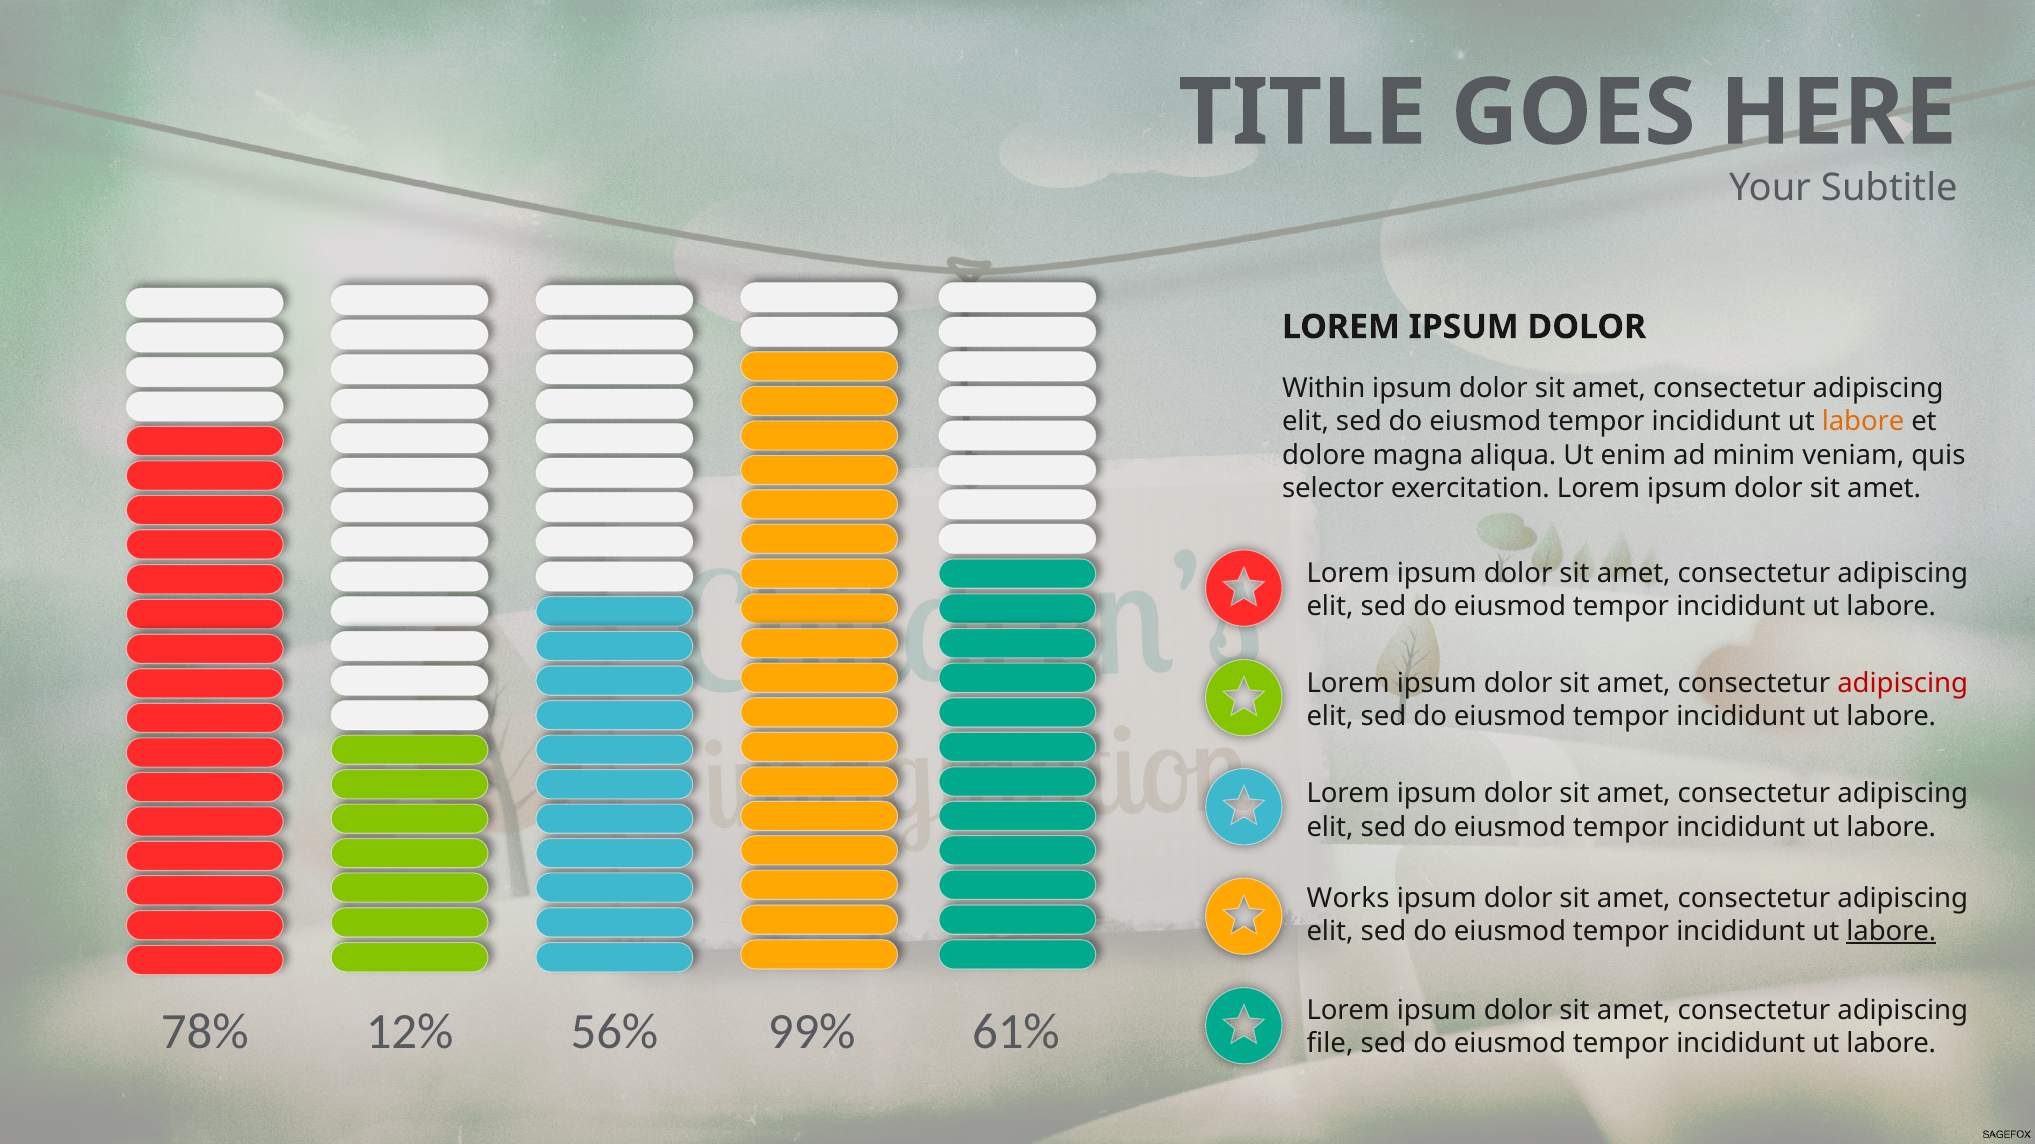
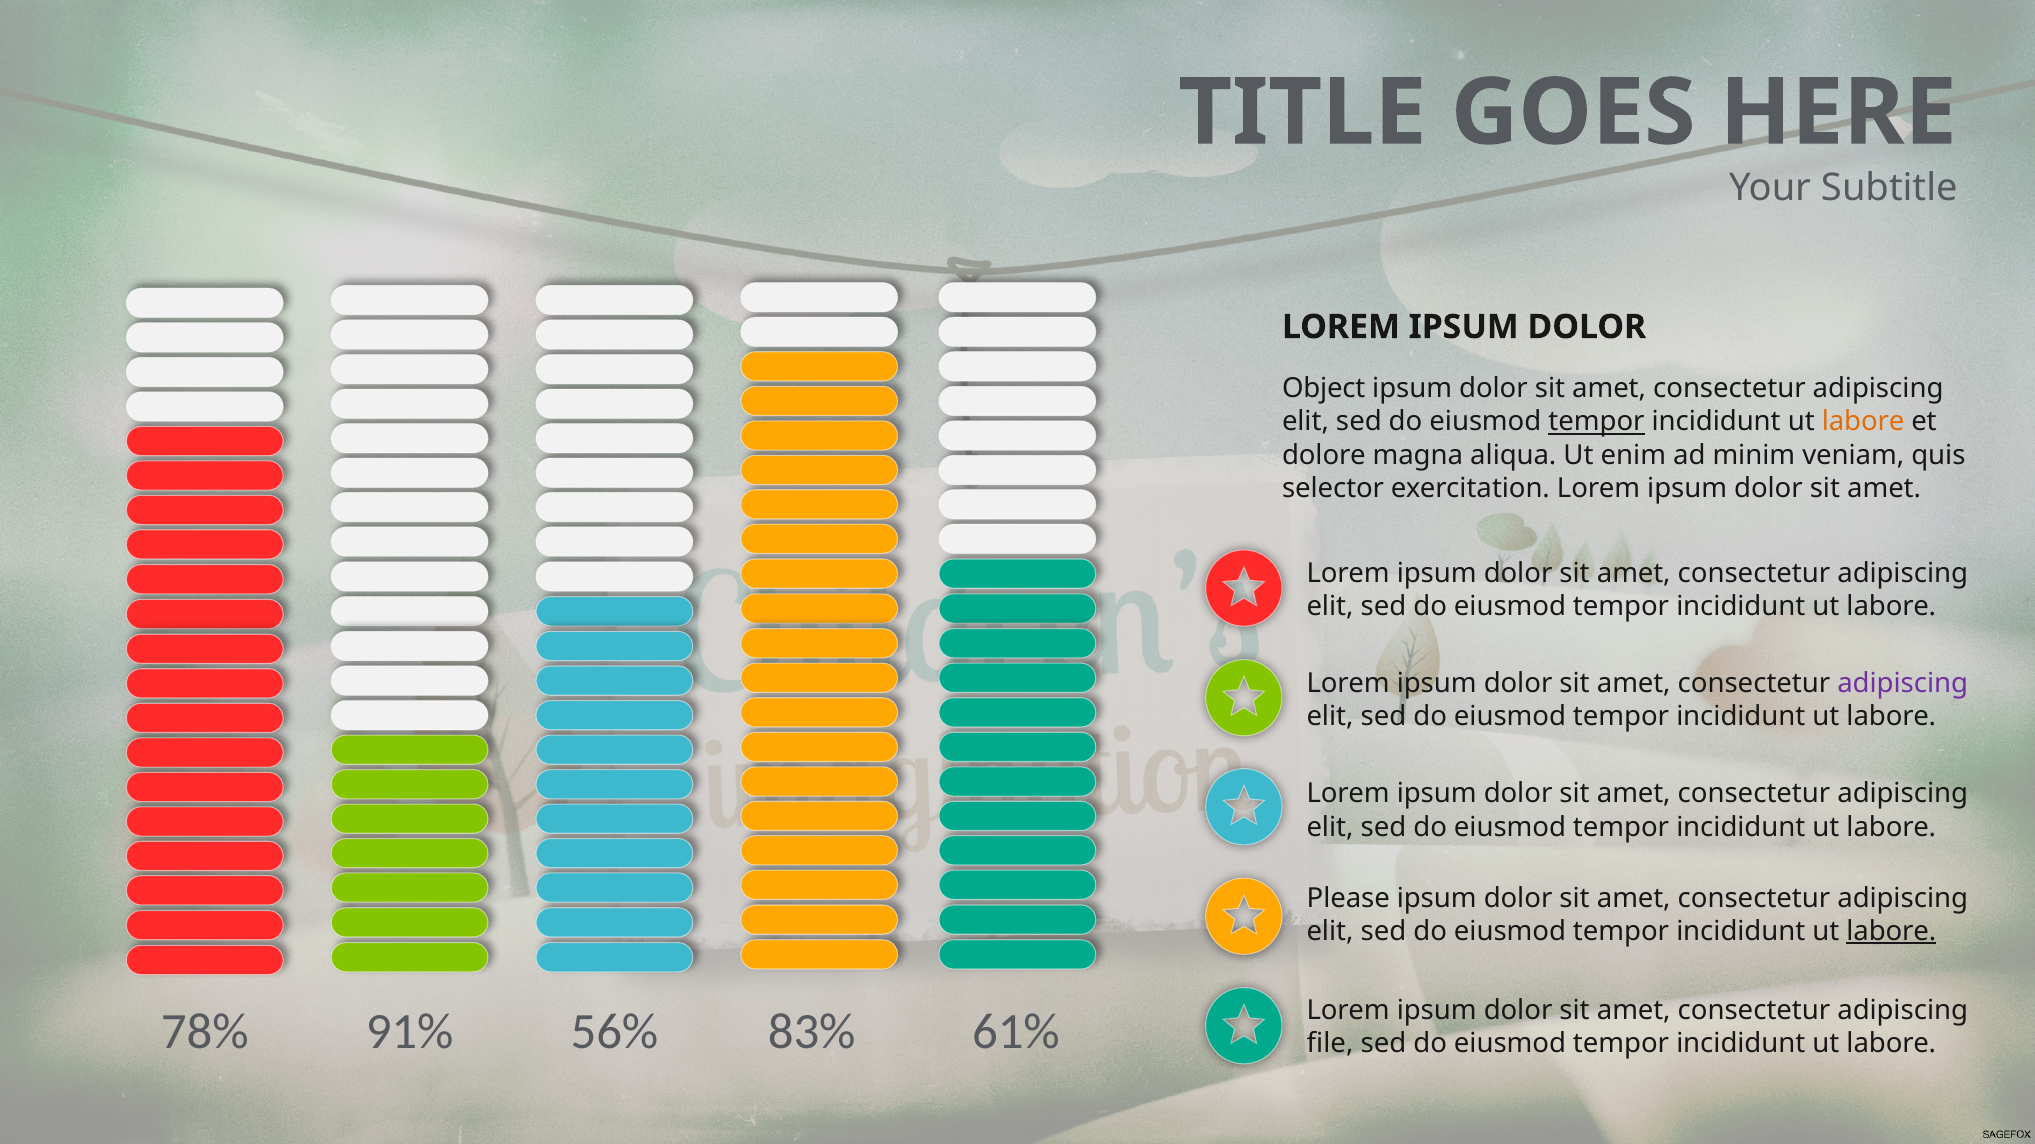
Within: Within -> Object
tempor at (1597, 422) underline: none -> present
adipiscing at (1903, 684) colour: red -> purple
Works: Works -> Please
12%: 12% -> 91%
99%: 99% -> 83%
